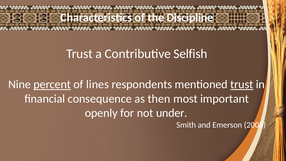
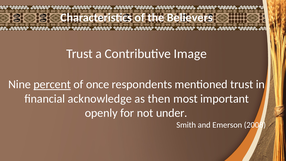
Discipline: Discipline -> Believers
Selfish: Selfish -> Image
lines: lines -> once
trust at (242, 84) underline: present -> none
consequence: consequence -> acknowledge
